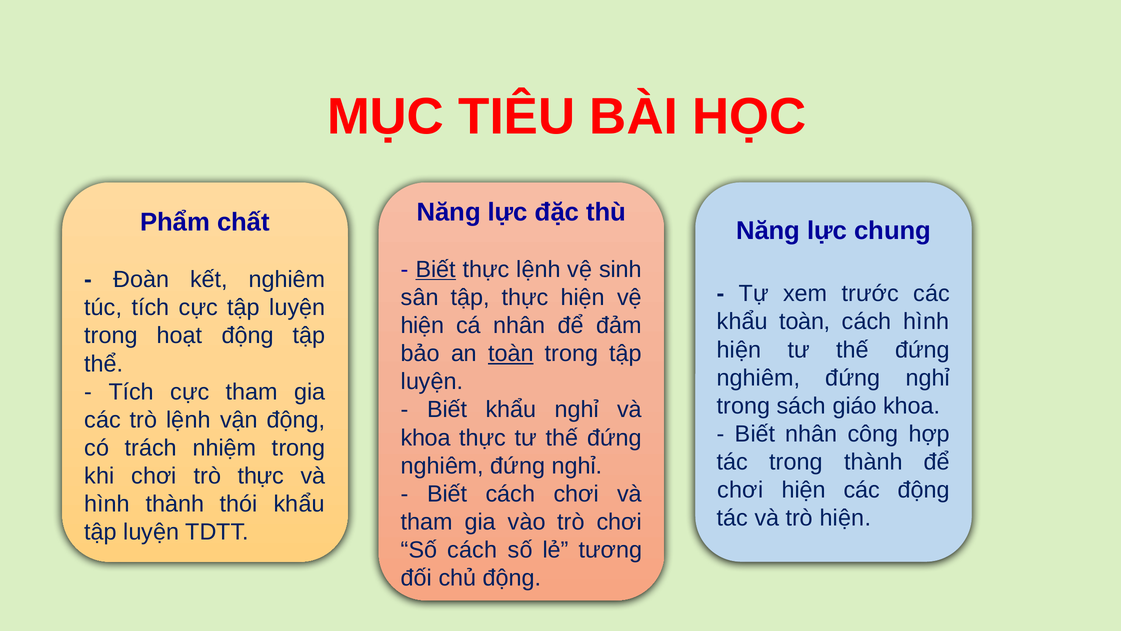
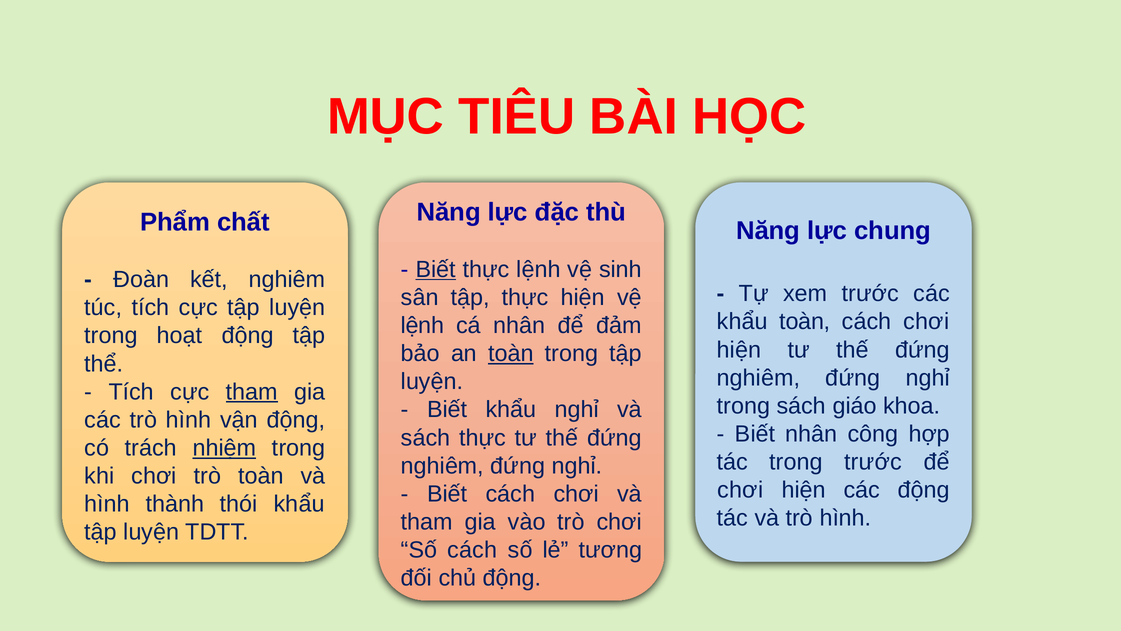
hình at (926, 322): hình -> chơi
hiện at (422, 325): hiện -> lệnh
tham at (252, 392) underline: none -> present
các trò lệnh: lệnh -> hình
khoa at (426, 438): khoa -> sách
nhiệm underline: none -> present
trong thành: thành -> trước
trò thực: thực -> toàn
và trò hiện: hiện -> hình
